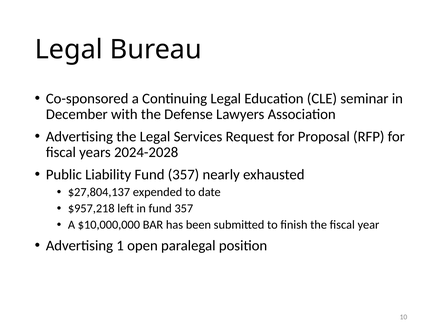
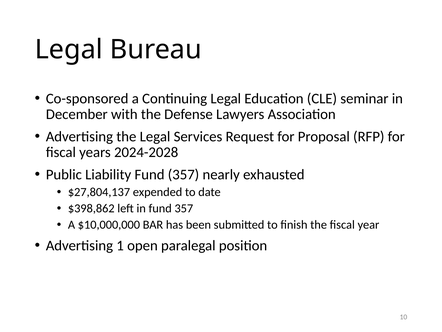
$957,218: $957,218 -> $398,862
